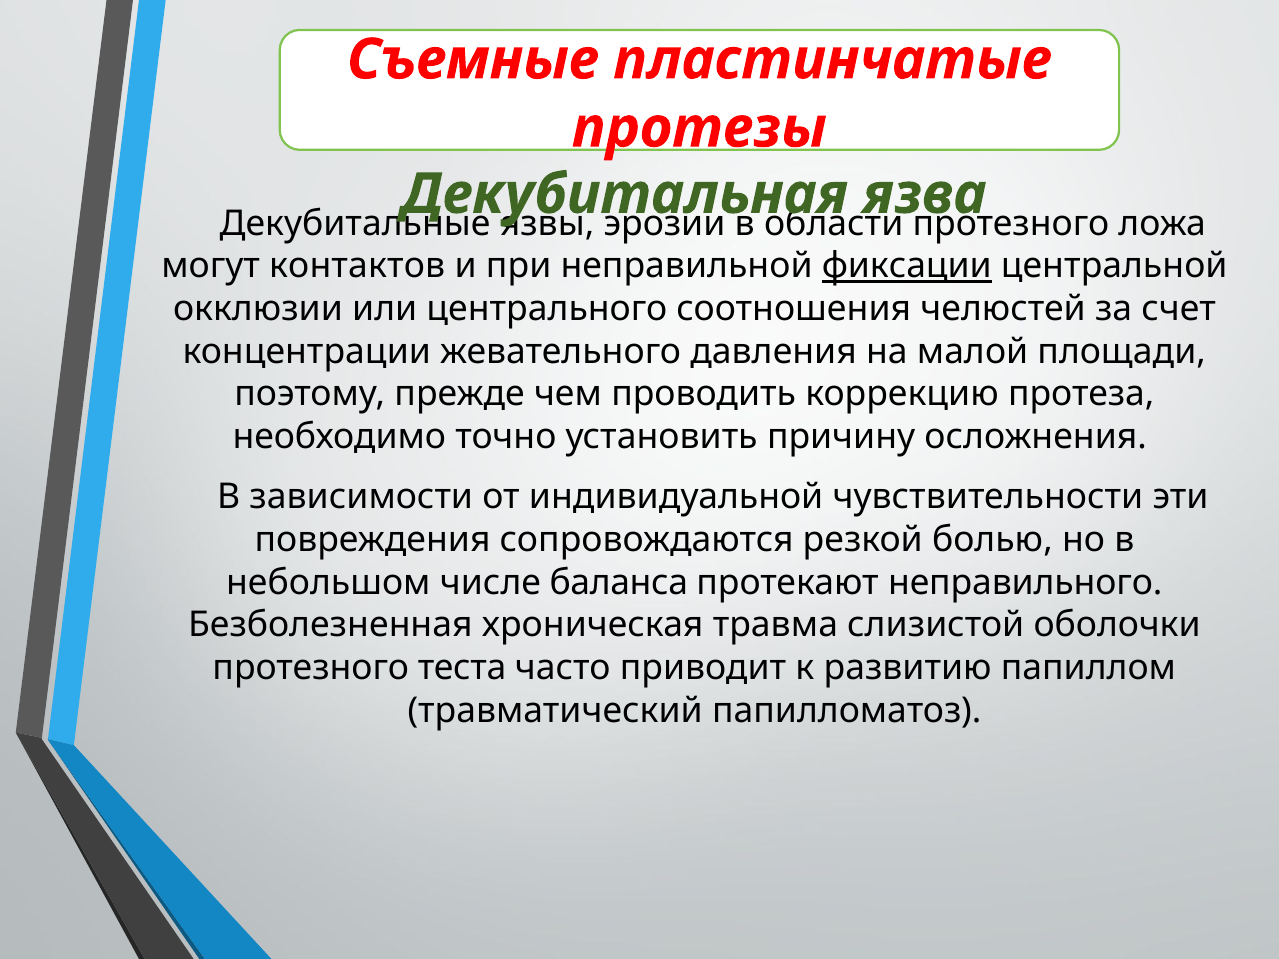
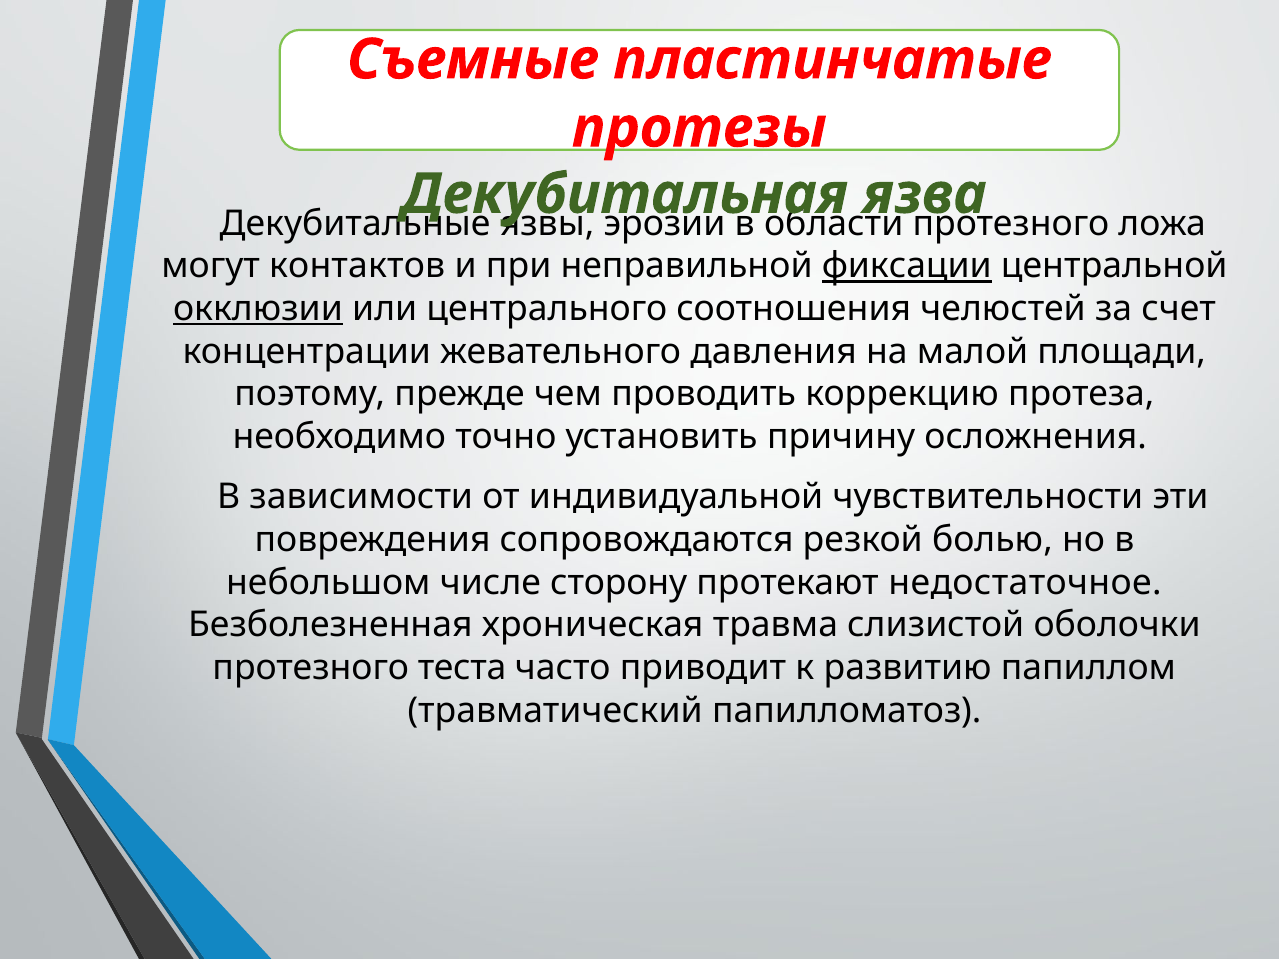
окклюзии underline: none -> present
баланса: баланса -> сторону
неправильного: неправильного -> недостаточное
